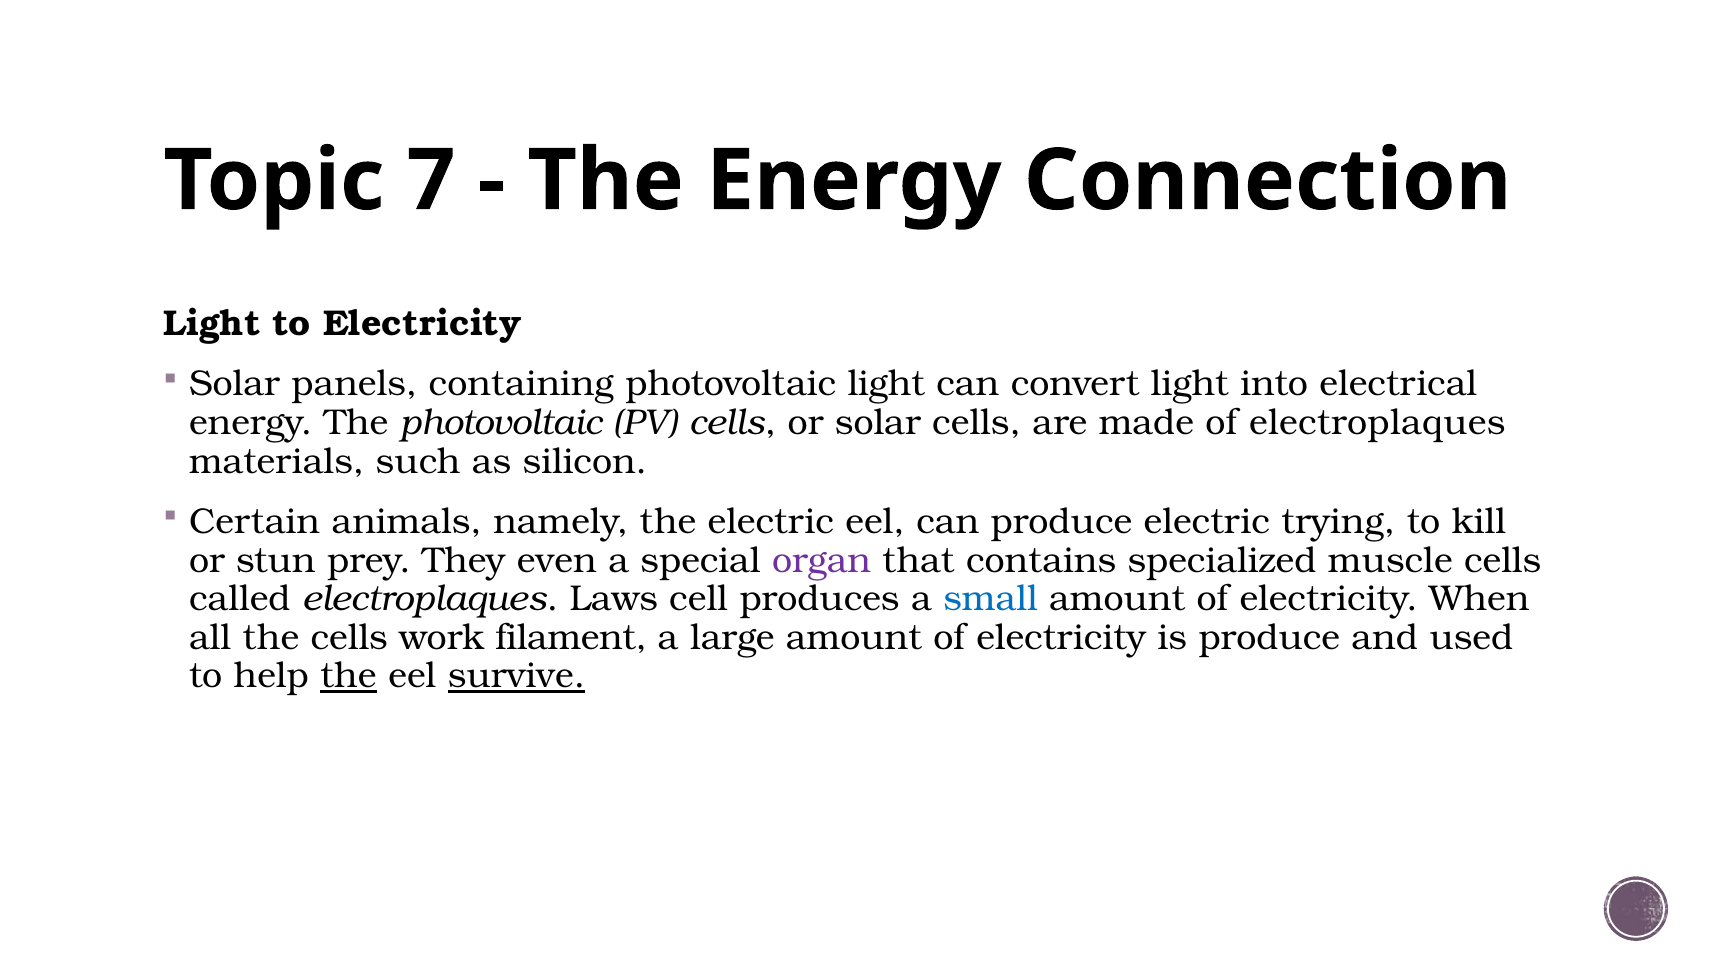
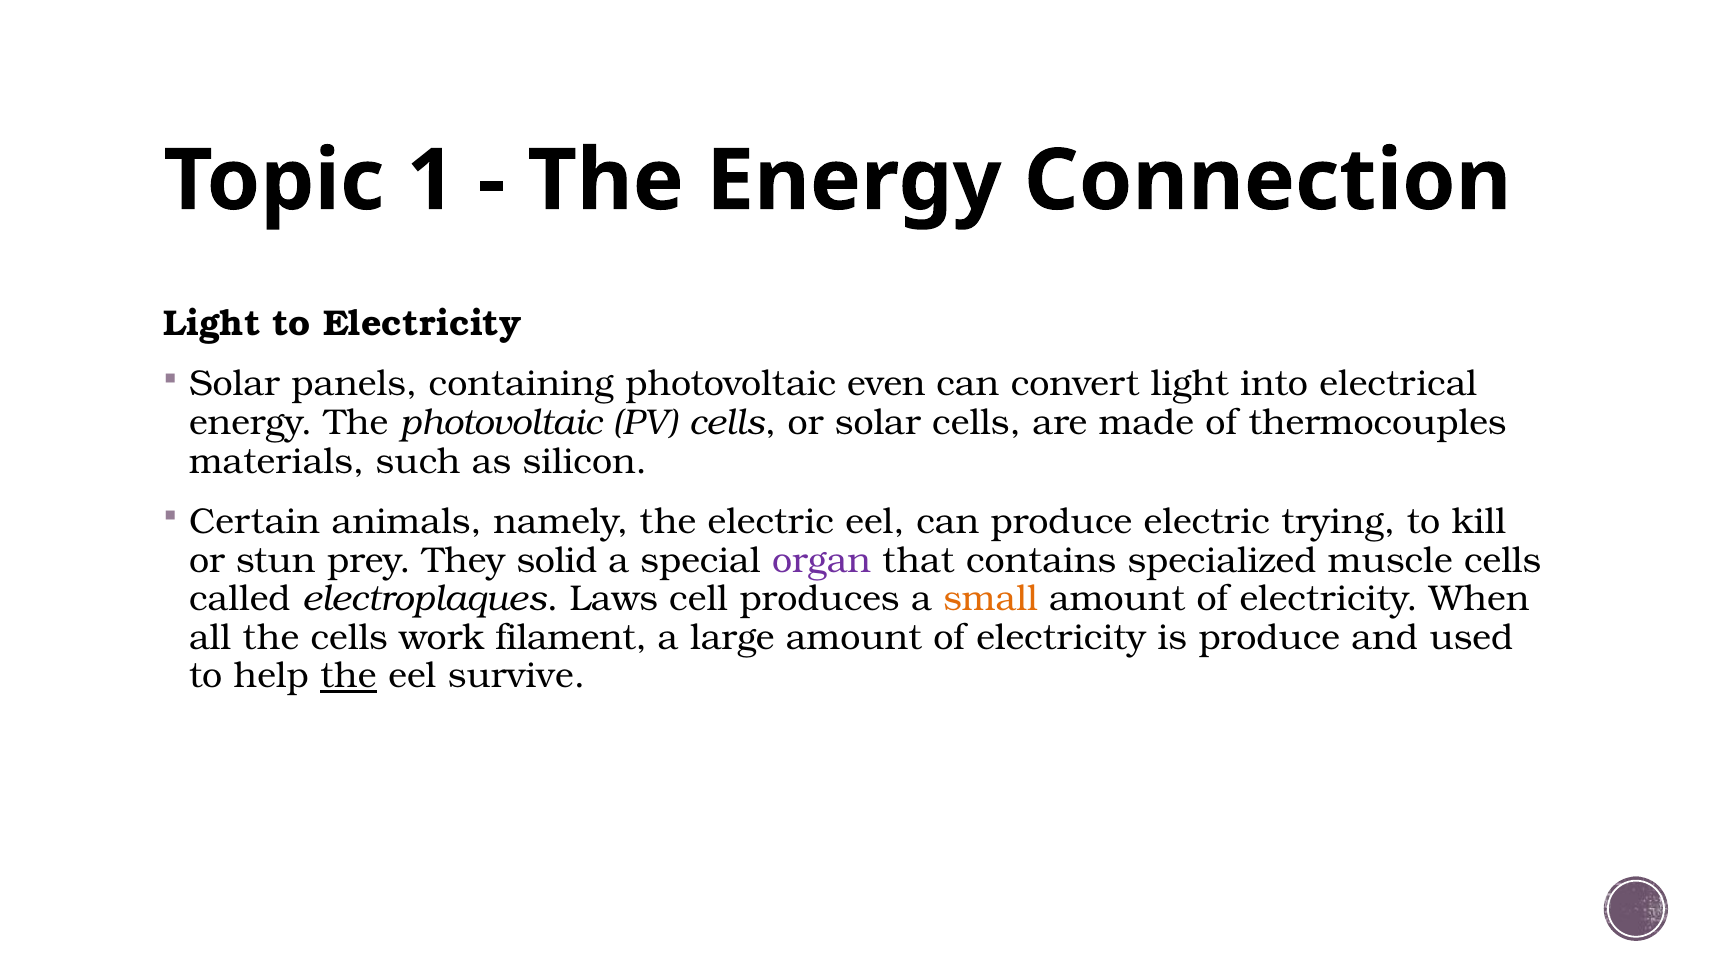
7: 7 -> 1
photovoltaic light: light -> even
of electroplaques: electroplaques -> thermocouples
even: even -> solid
small colour: blue -> orange
survive underline: present -> none
